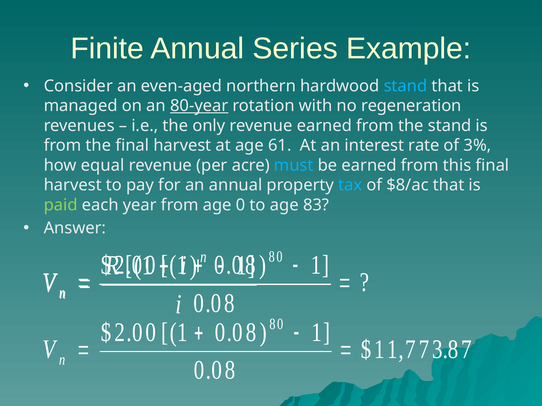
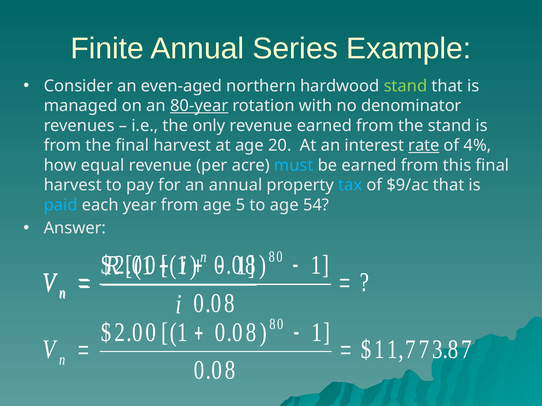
stand at (405, 86) colour: light blue -> light green
regeneration: regeneration -> denominator
61: 61 -> 20
rate underline: none -> present
3%: 3% -> 4%
$8/ac: $8/ac -> $9/ac
paid colour: light green -> light blue
age 0: 0 -> 5
83: 83 -> 54
